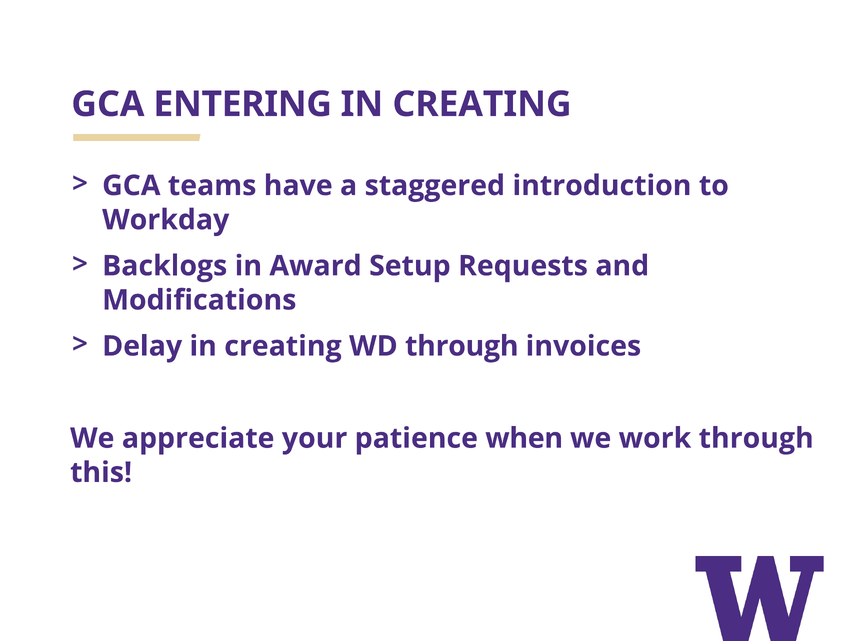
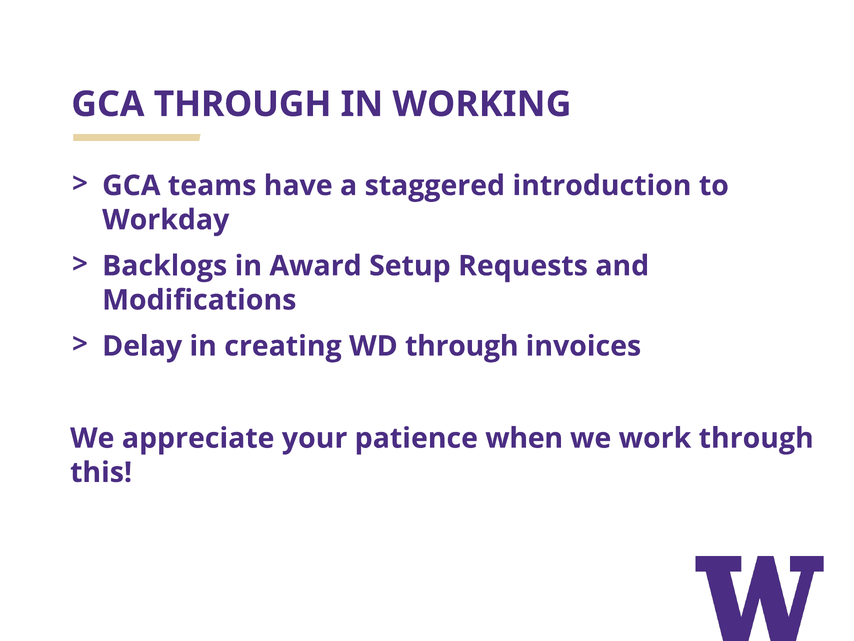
GCA ENTERING: ENTERING -> THROUGH
CREATING at (482, 104): CREATING -> WORKING
